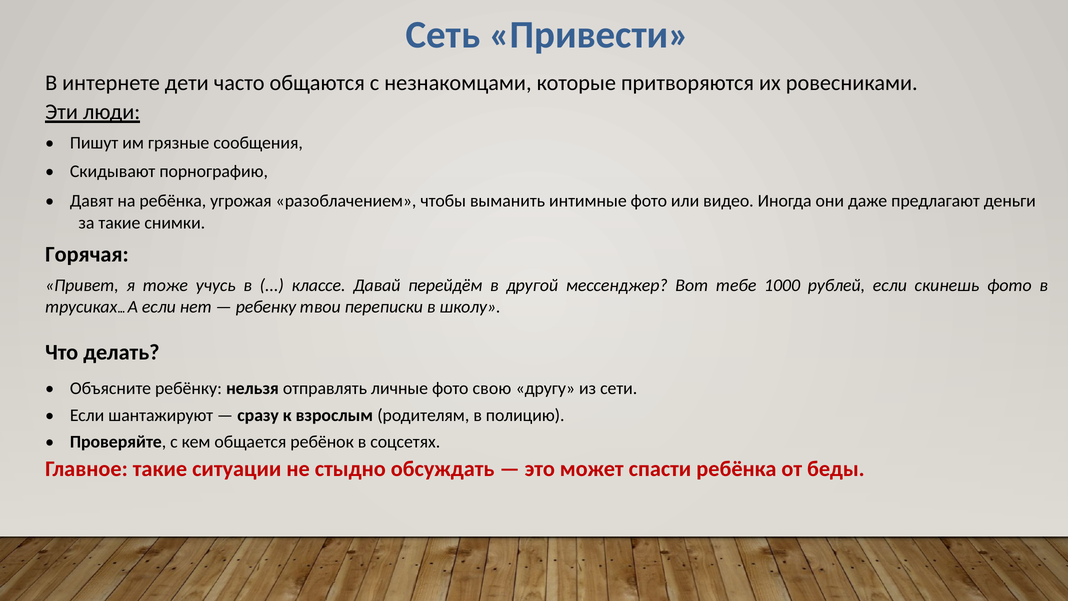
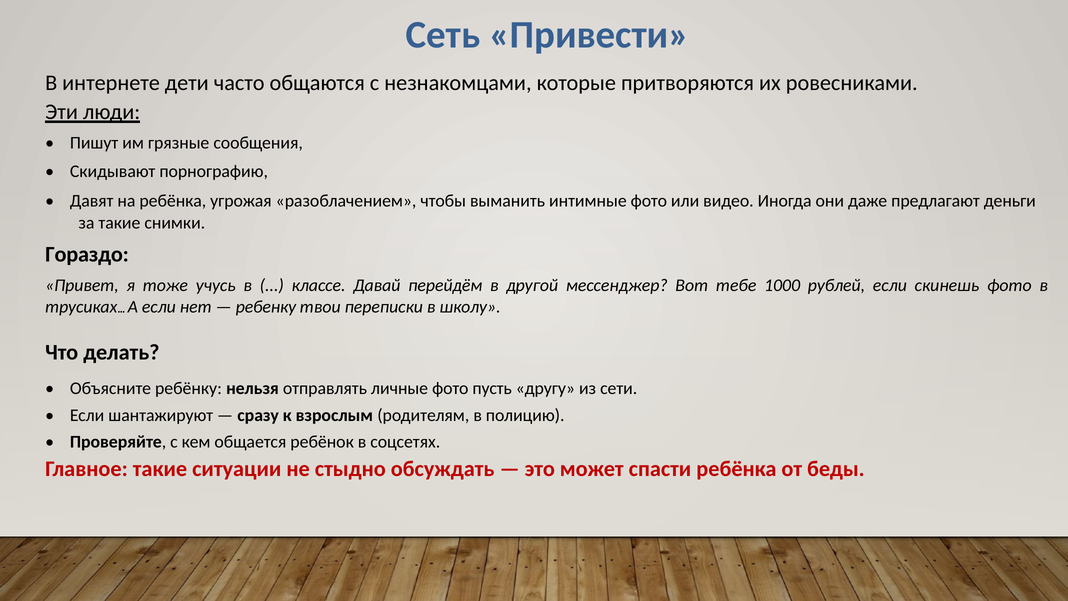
Горячая: Горячая -> Гораздо
свою: свою -> пусть
